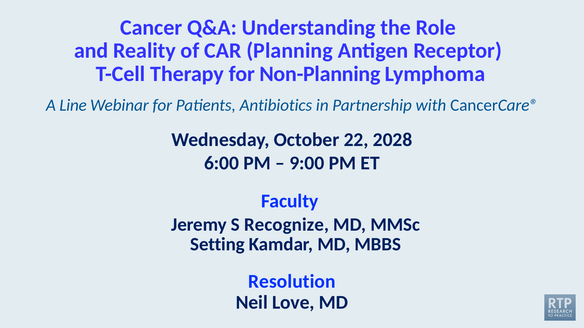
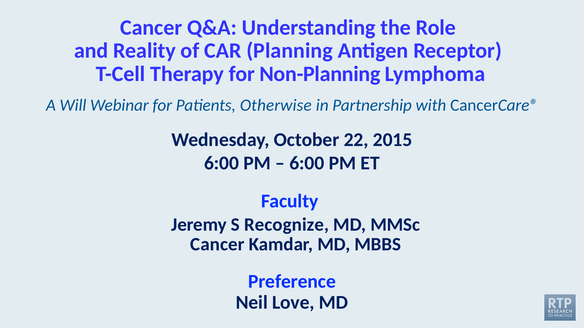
Line: Line -> Will
Antibiotics: Antibiotics -> Otherwise
2028: 2028 -> 2015
9:00 at (307, 163): 9:00 -> 6:00
Setting at (218, 245): Setting -> Cancer
Resolution: Resolution -> Preference
